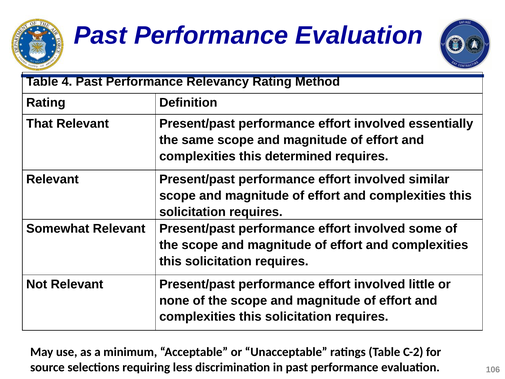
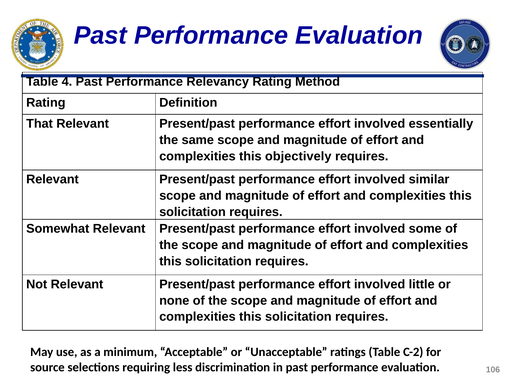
determined: determined -> objectively
